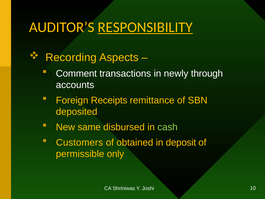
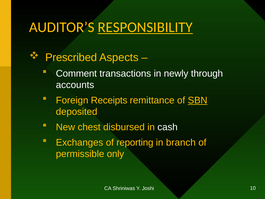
Recording: Recording -> Prescribed
SBN underline: none -> present
same: same -> chest
cash colour: light green -> white
Customers: Customers -> Exchanges
obtained: obtained -> reporting
deposit: deposit -> branch
